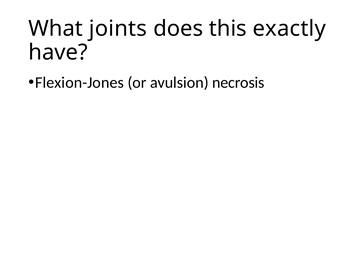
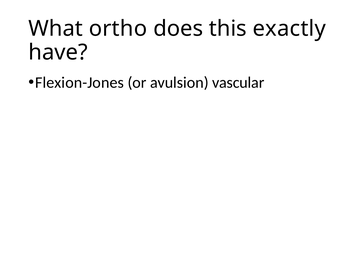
joints: joints -> ortho
necrosis: necrosis -> vascular
